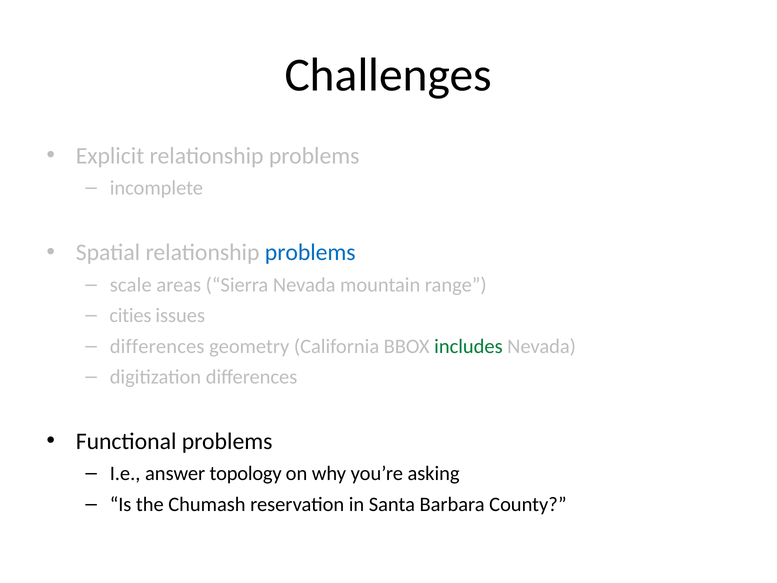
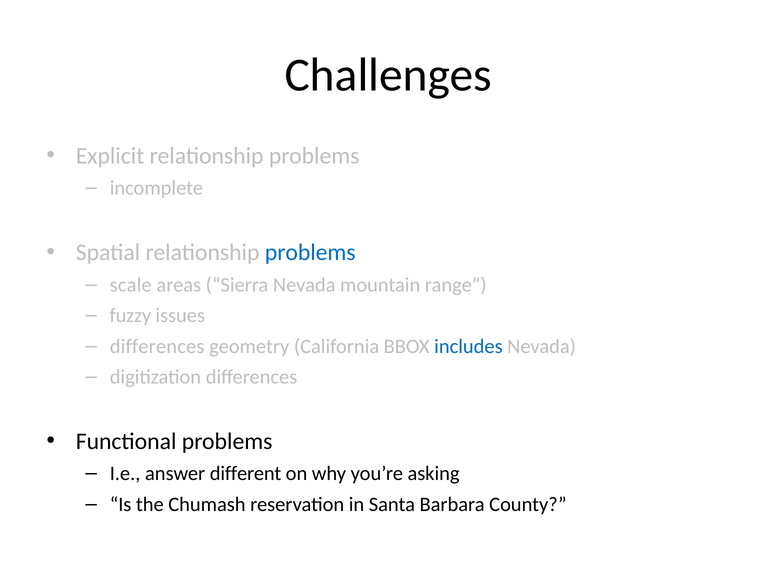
cities: cities -> fuzzy
includes colour: green -> blue
topology: topology -> different
